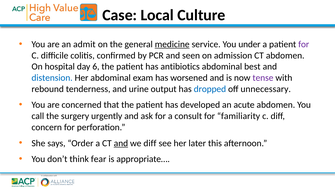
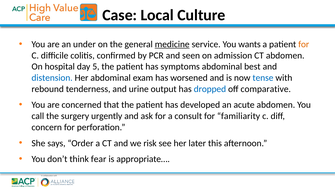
admit: admit -> under
under: under -> wants
for at (304, 44) colour: purple -> orange
6: 6 -> 5
antibiotics: antibiotics -> symptoms
tense colour: purple -> blue
unnecessary: unnecessary -> comparative
and at (121, 143) underline: present -> none
we diff: diff -> risk
